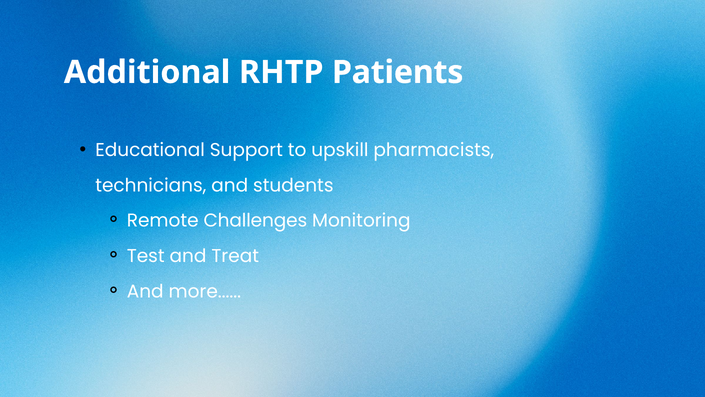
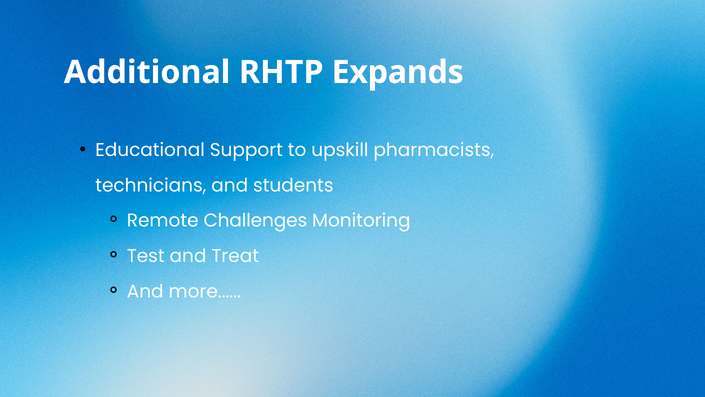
Patients: Patients -> Expands
